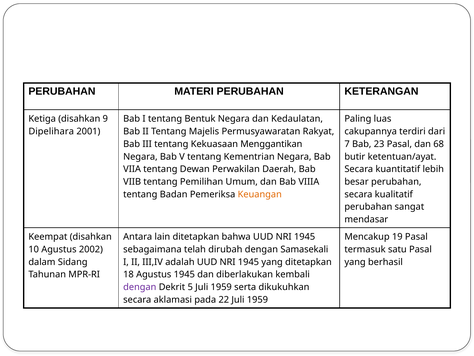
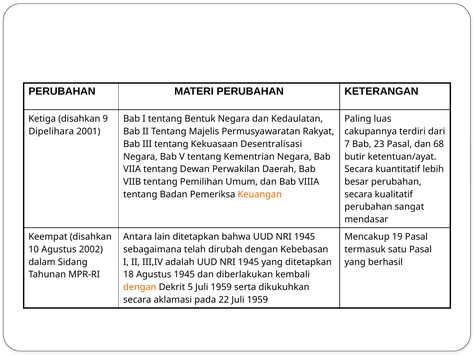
Menggantikan: Menggantikan -> Desentralisasi
Samasekali: Samasekali -> Kebebasan
dengan at (140, 287) colour: purple -> orange
